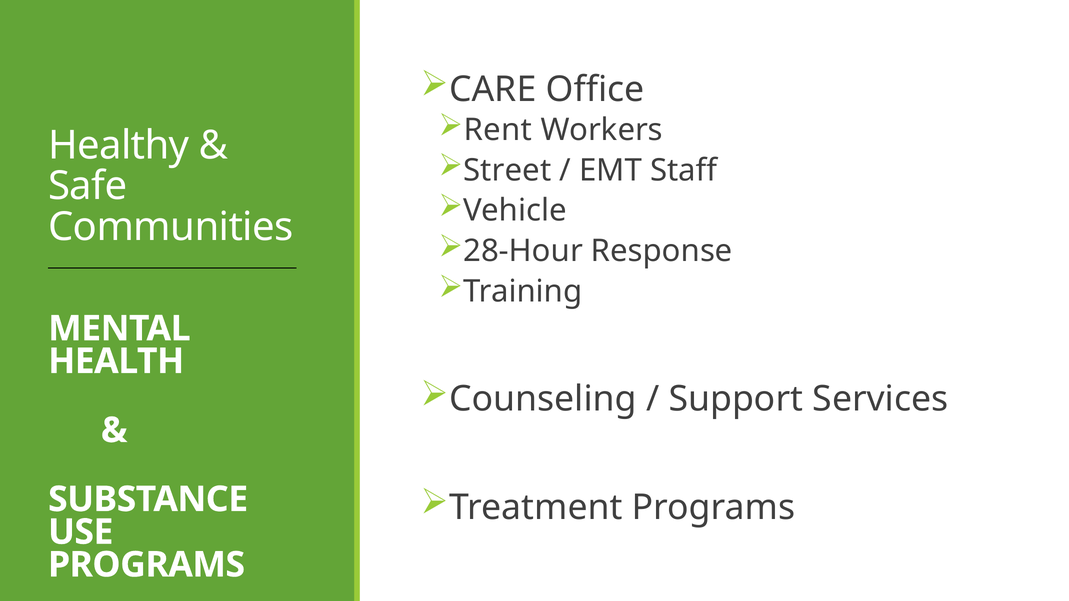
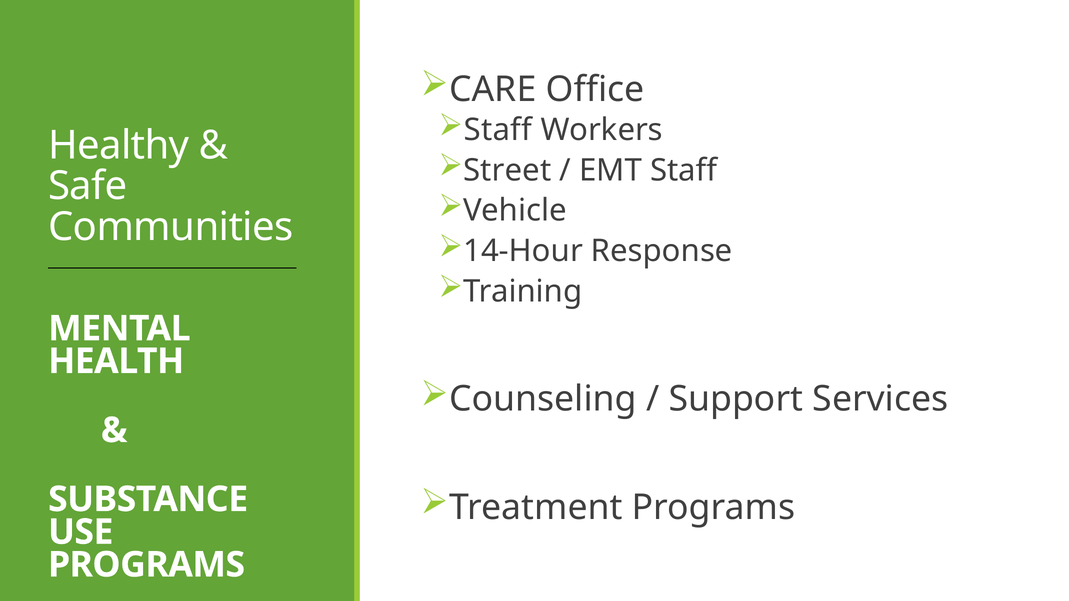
Rent at (498, 130): Rent -> Staff
28-Hour: 28-Hour -> 14-Hour
